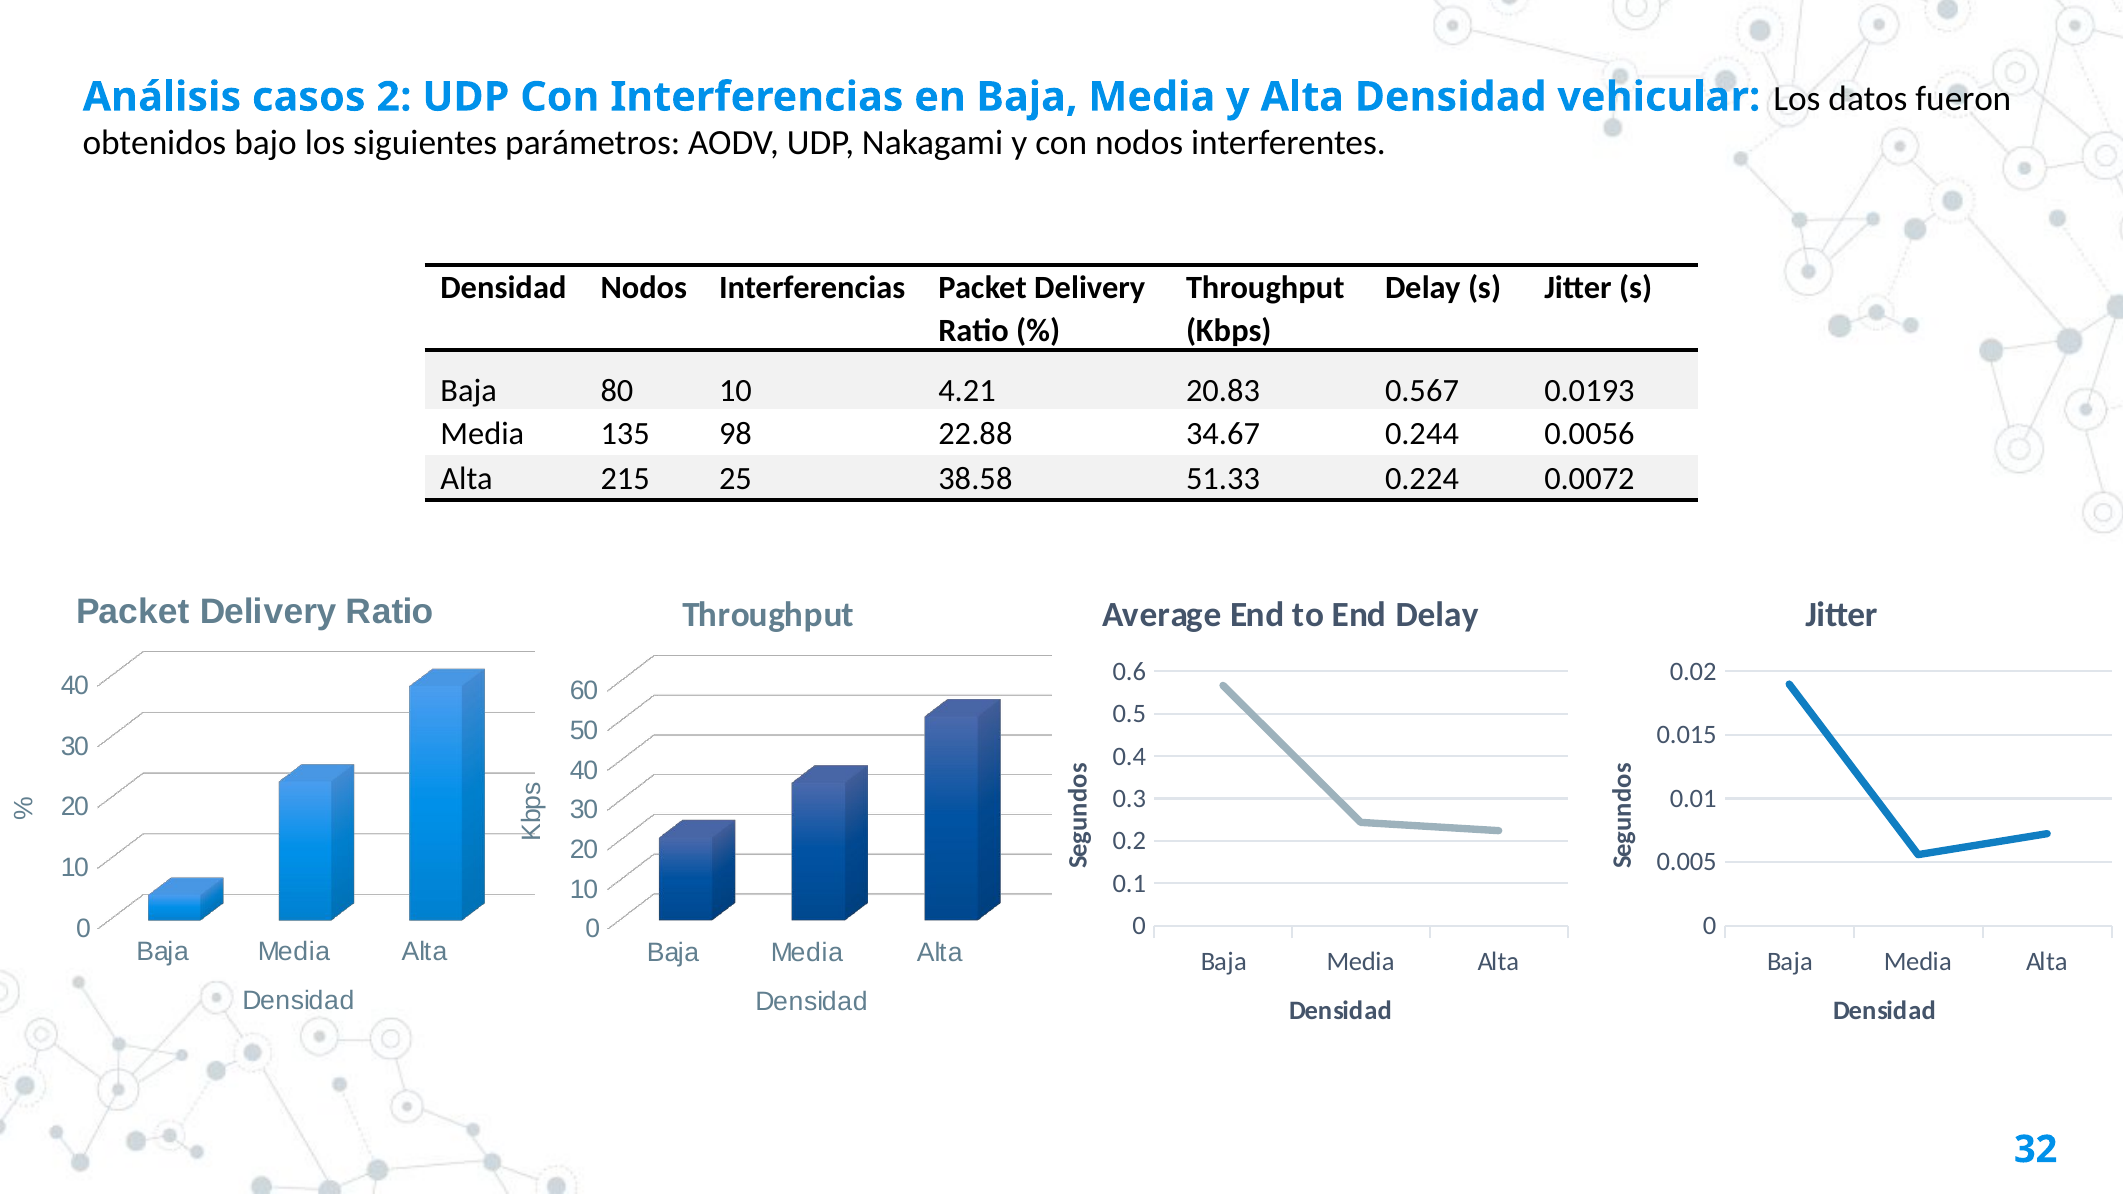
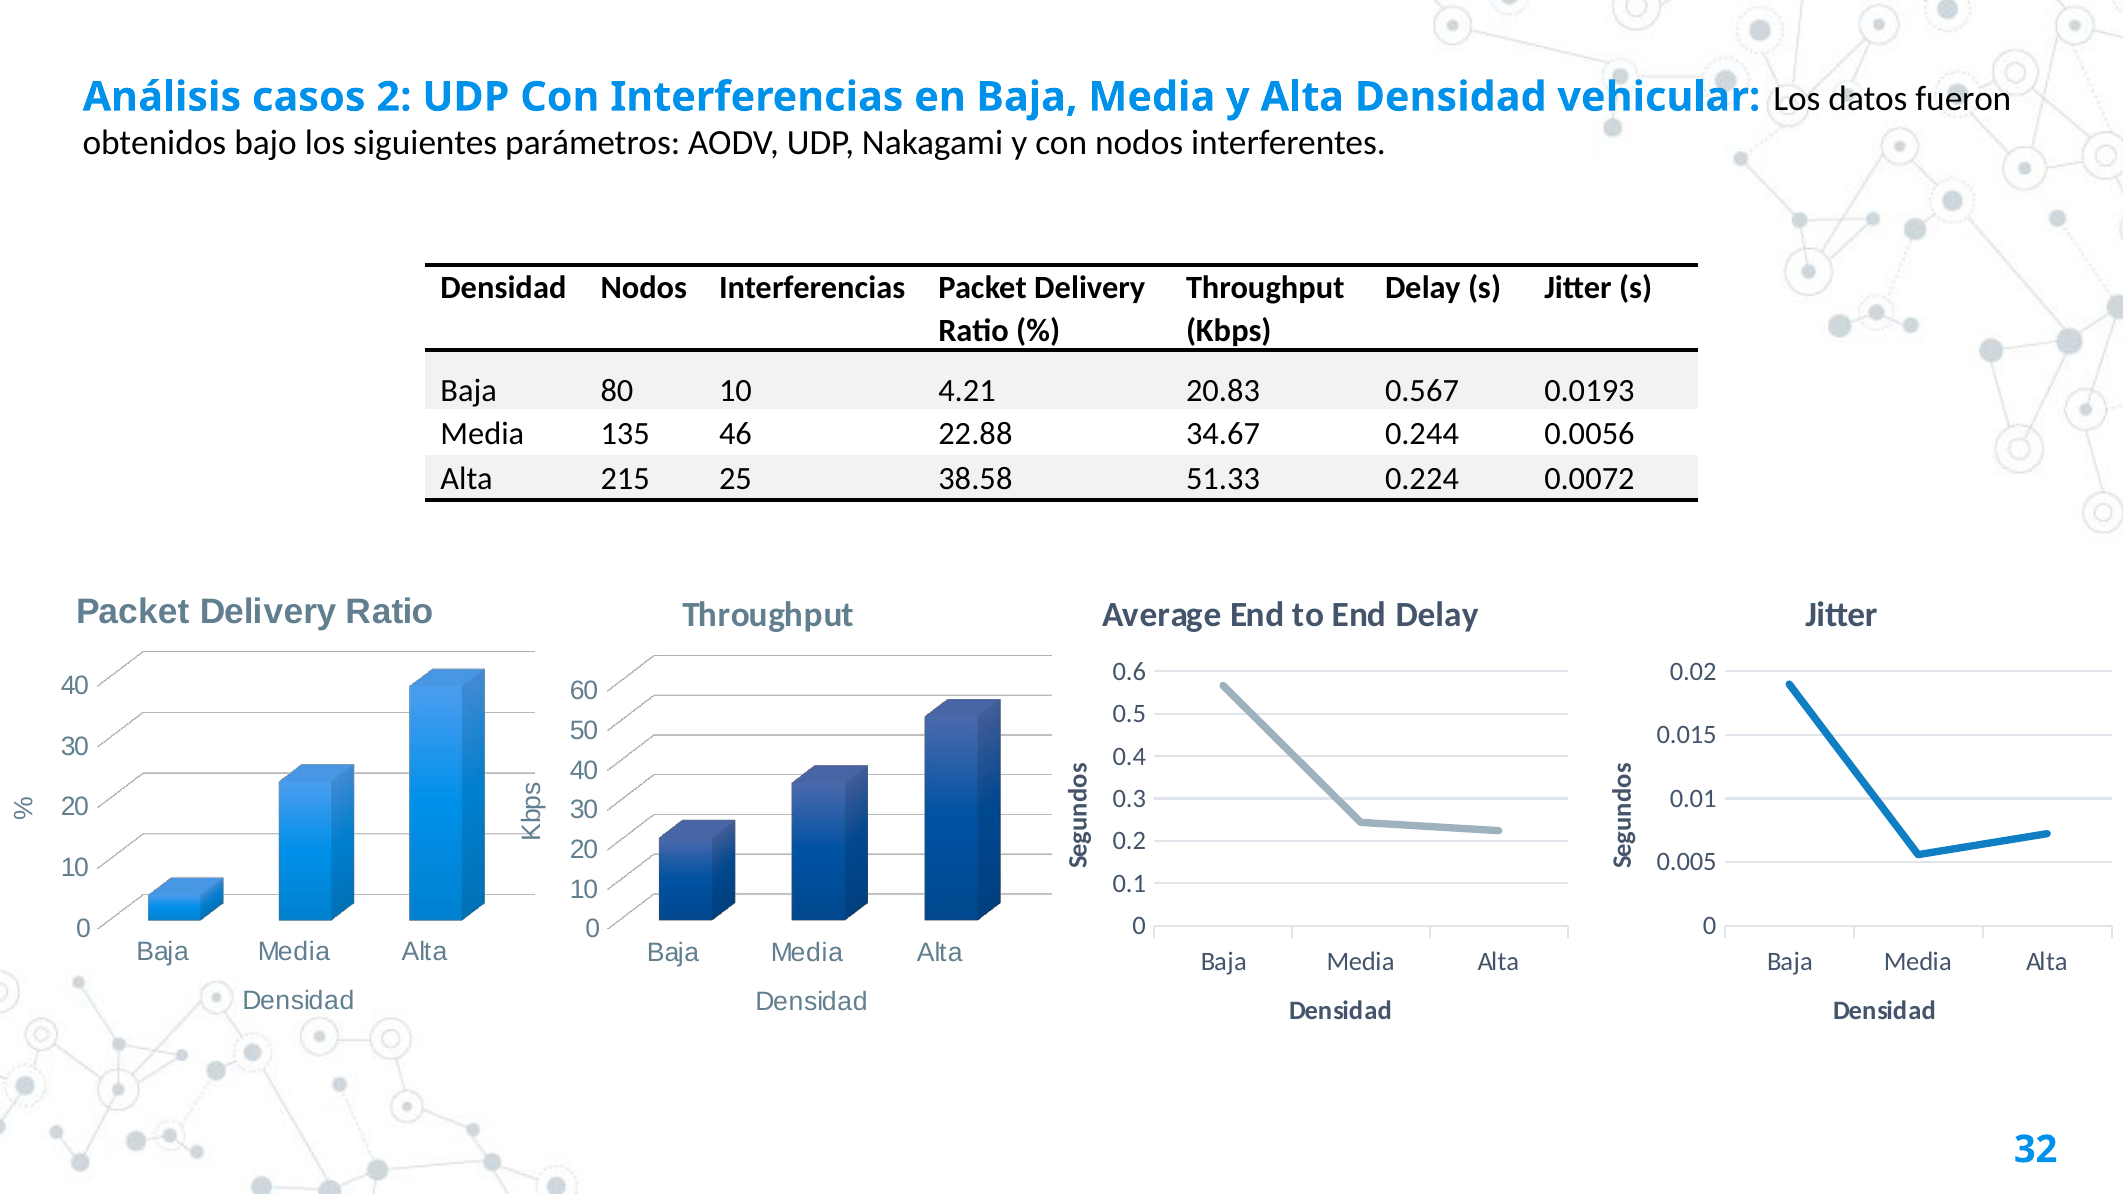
98: 98 -> 46
